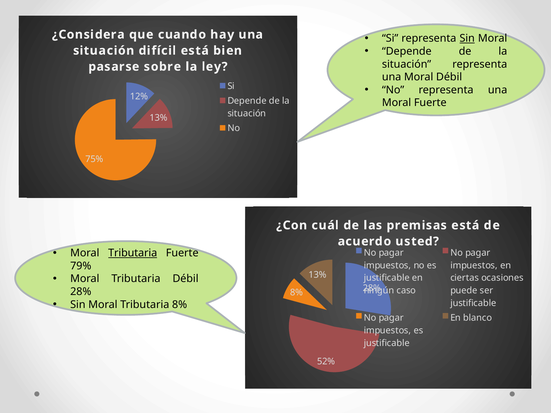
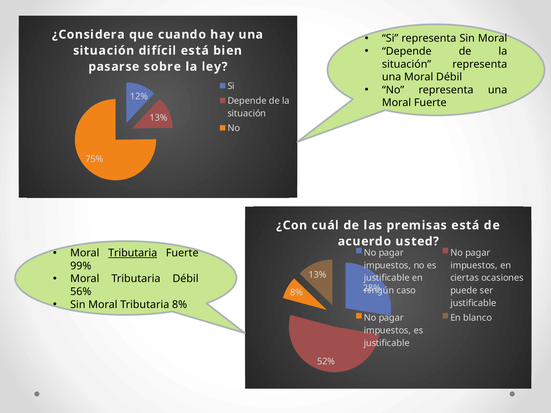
Sin at (467, 38) underline: present -> none
79%: 79% -> 99%
28% at (81, 292): 28% -> 56%
